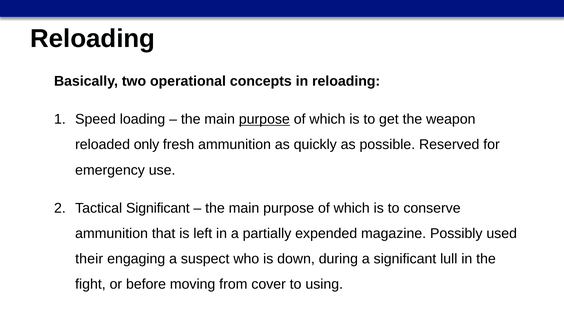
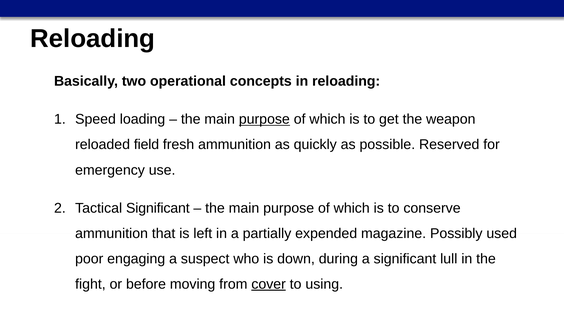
only: only -> field
their: their -> poor
cover underline: none -> present
